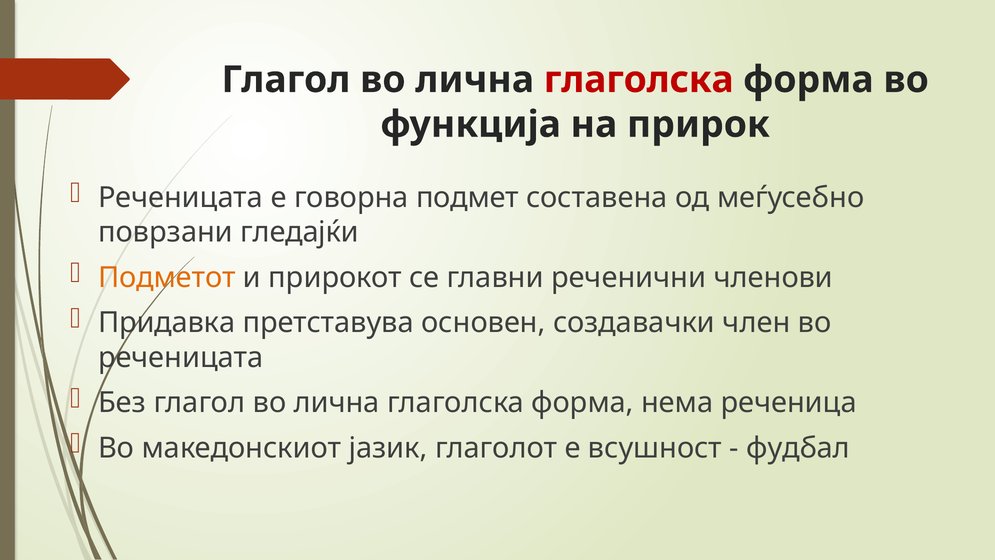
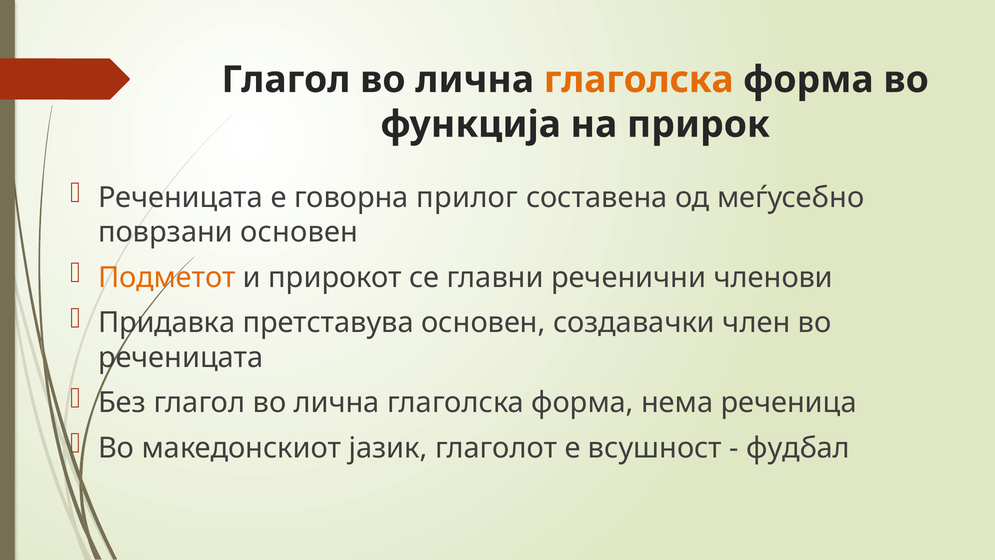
глаголска at (639, 80) colour: red -> orange
подмет: подмет -> прилог
поврзани гледајќи: гледајќи -> основен
